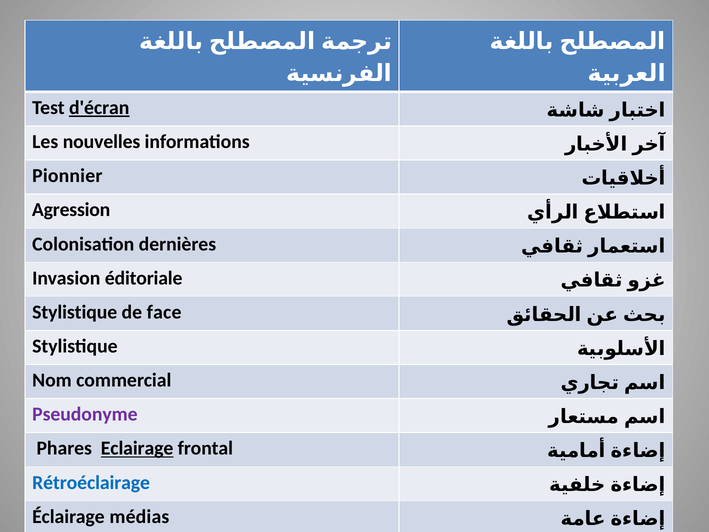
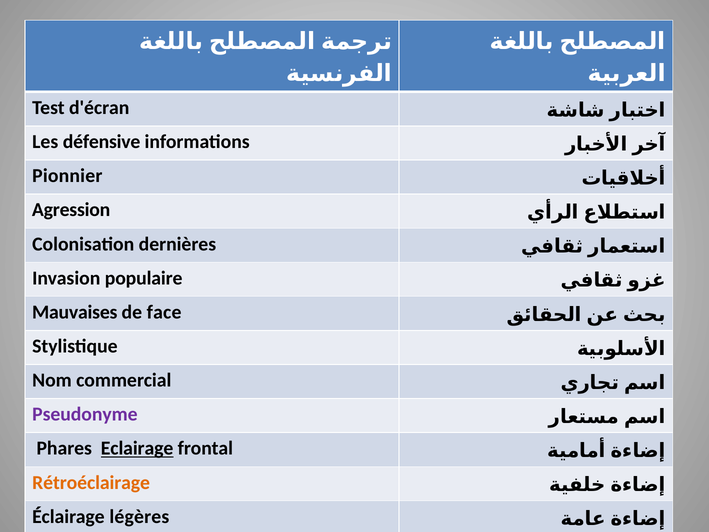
d'écran underline: present -> none
nouvelles: nouvelles -> défensive
éditoriale: éditoriale -> populaire
Stylistique at (75, 312): Stylistique -> Mauvaises
Rétroéclairage colour: blue -> orange
médias: médias -> légères
